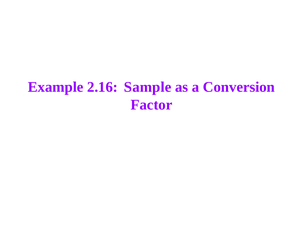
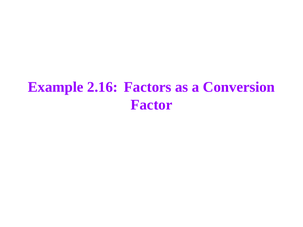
Sample: Sample -> Factors
